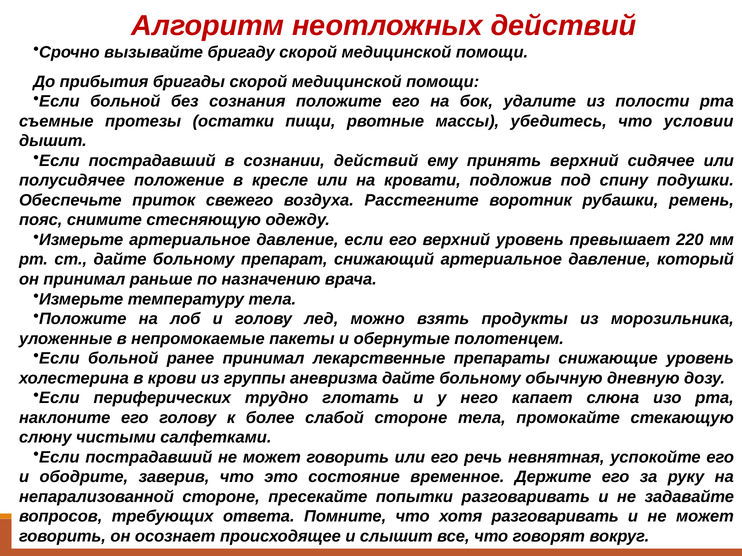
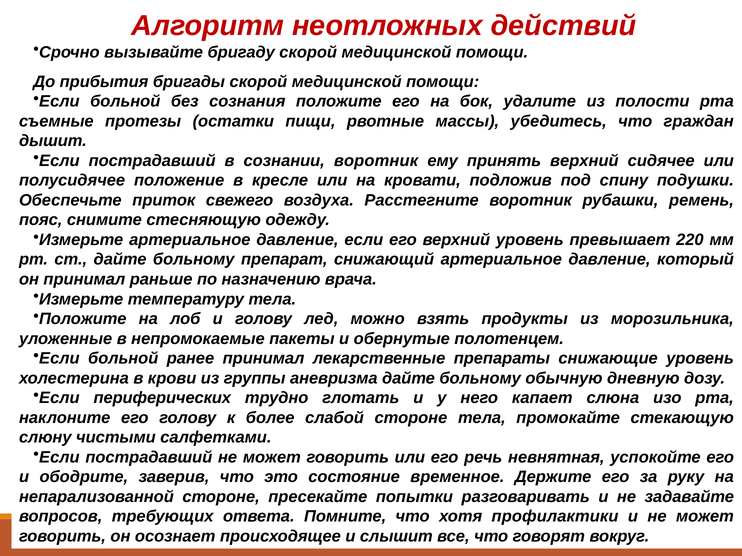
условии: условии -> граждан
сознании действий: действий -> воротник
хотя разговаривать: разговаривать -> профилактики
